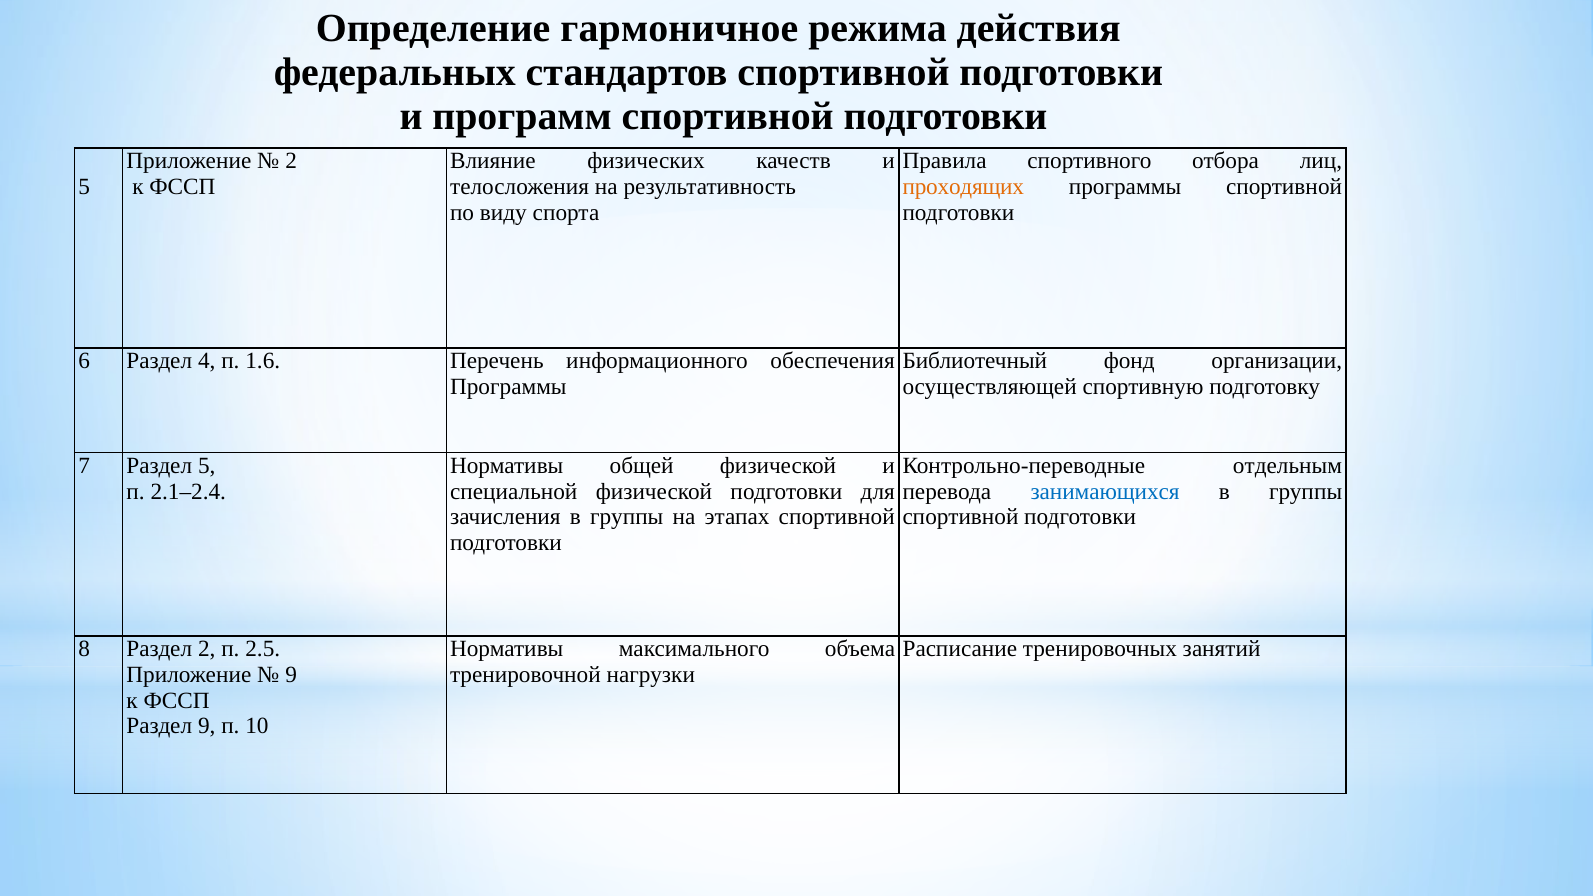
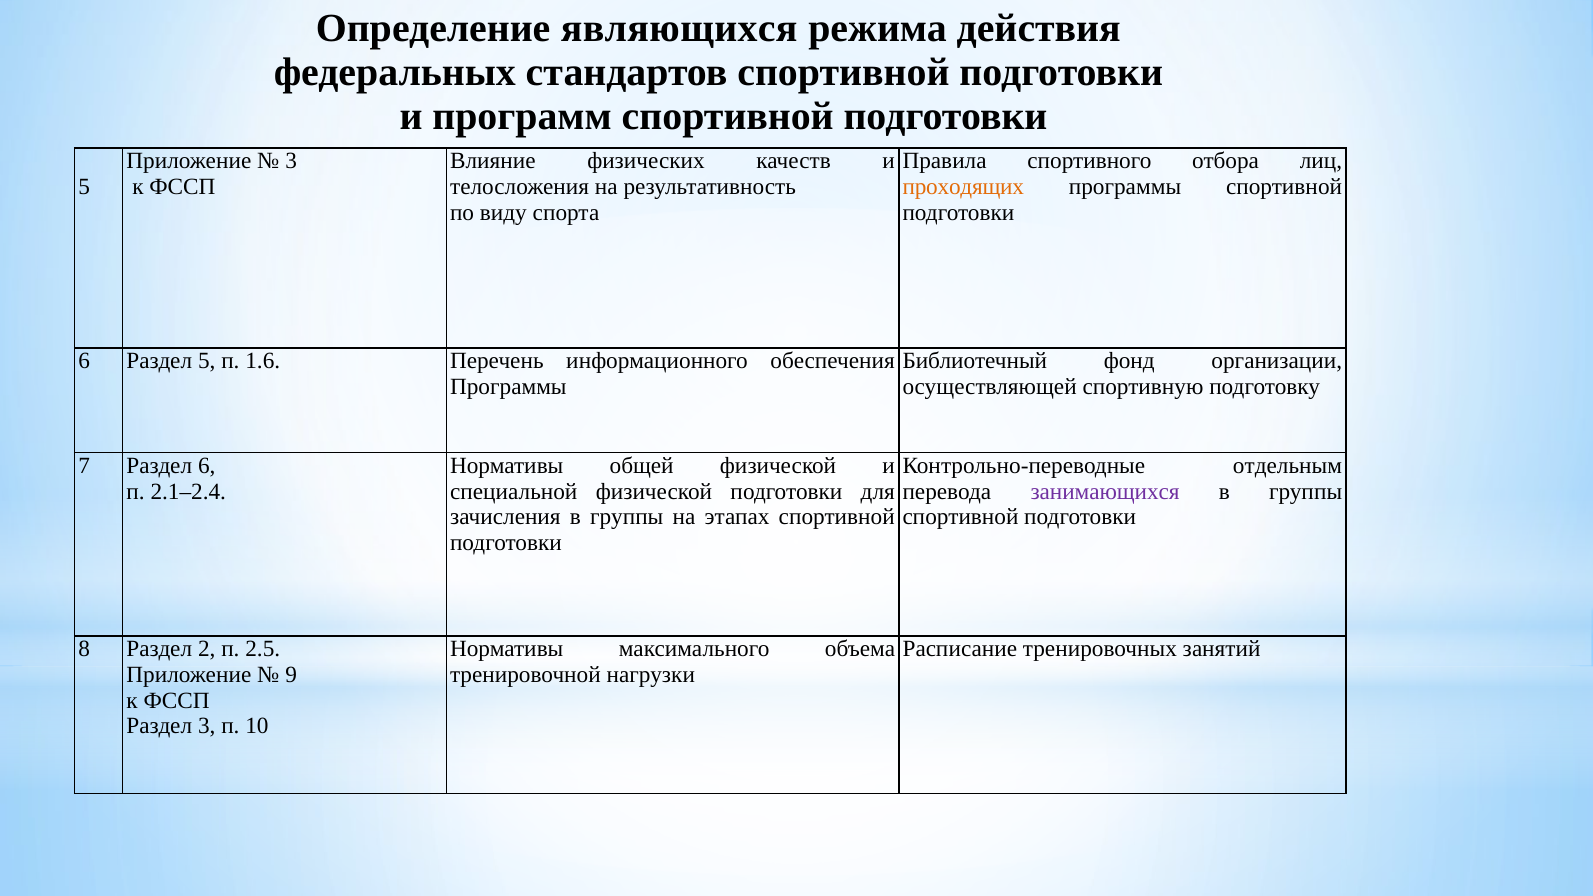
гармоничное: гармоничное -> являющихся
2 at (291, 161): 2 -> 3
Раздел 4: 4 -> 5
Раздел 5: 5 -> 6
занимающихся colour: blue -> purple
Раздел 9: 9 -> 3
